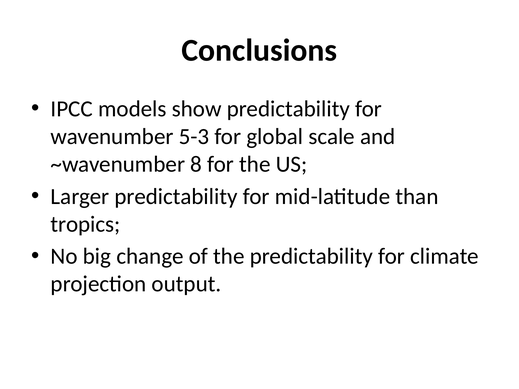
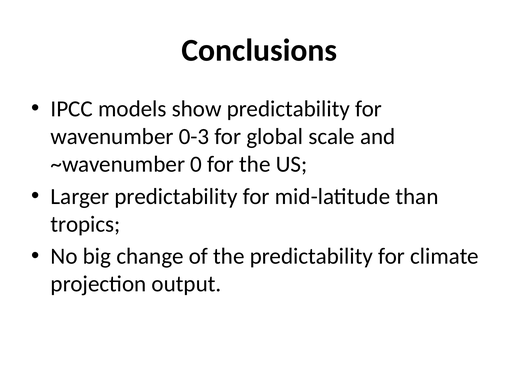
5-3: 5-3 -> 0-3
8: 8 -> 0
